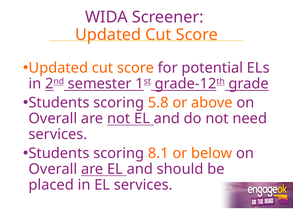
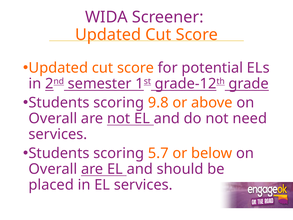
5.8: 5.8 -> 9.8
8.1: 8.1 -> 5.7
